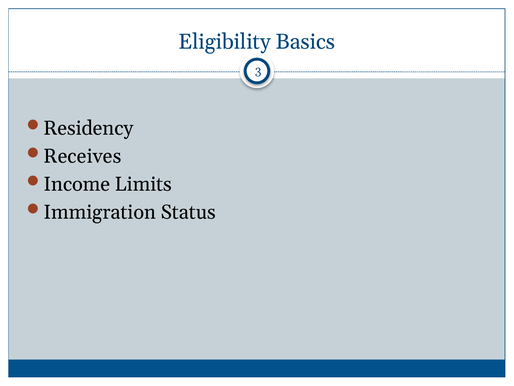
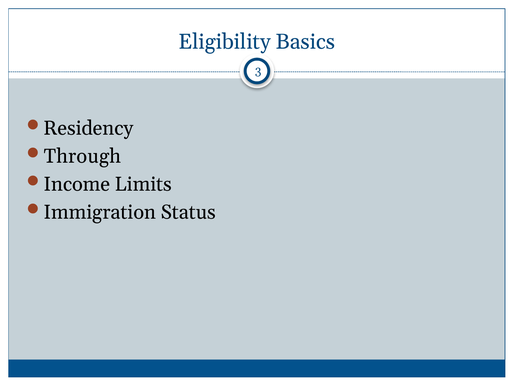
Receives: Receives -> Through
